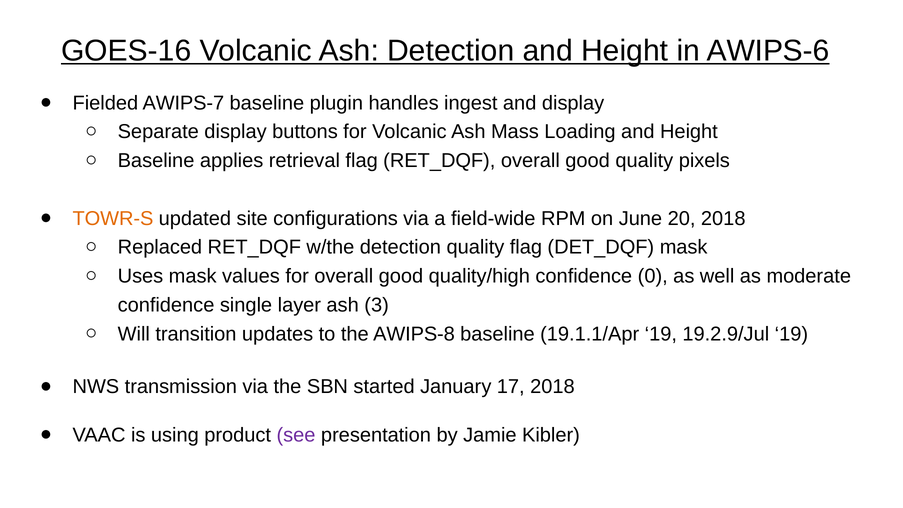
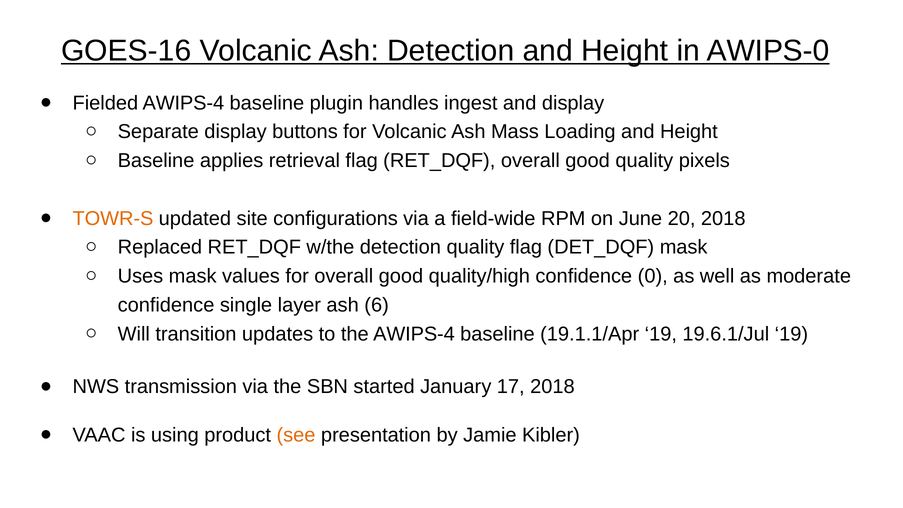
AWIPS-6: AWIPS-6 -> AWIPS-0
Fielded AWIPS-7: AWIPS-7 -> AWIPS-4
3: 3 -> 6
the AWIPS-8: AWIPS-8 -> AWIPS-4
19.2.9/Jul: 19.2.9/Jul -> 19.6.1/Jul
see colour: purple -> orange
